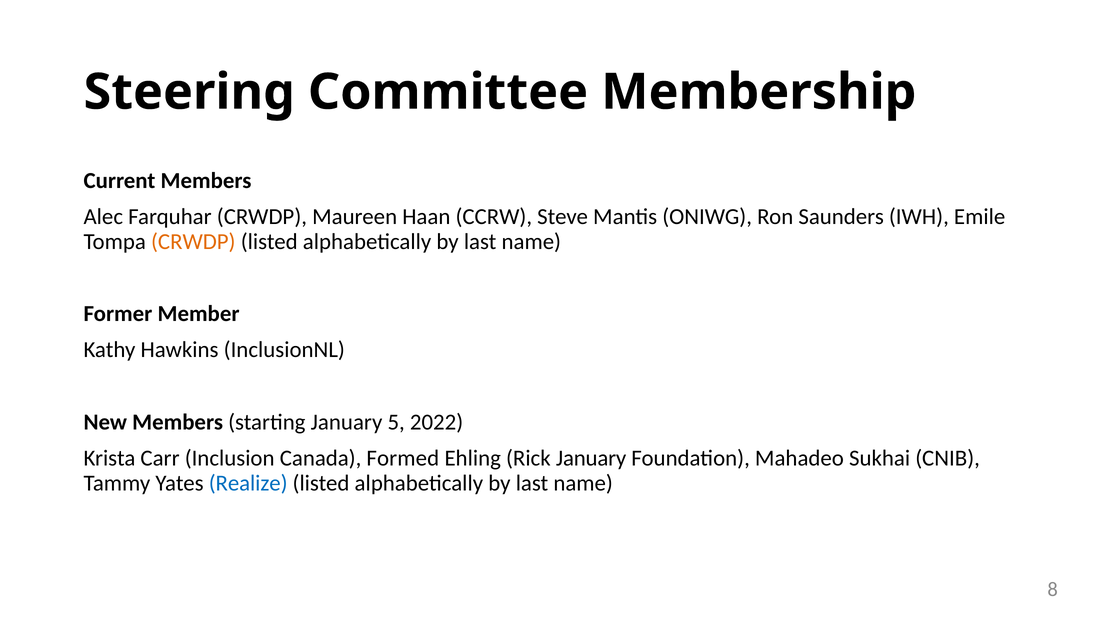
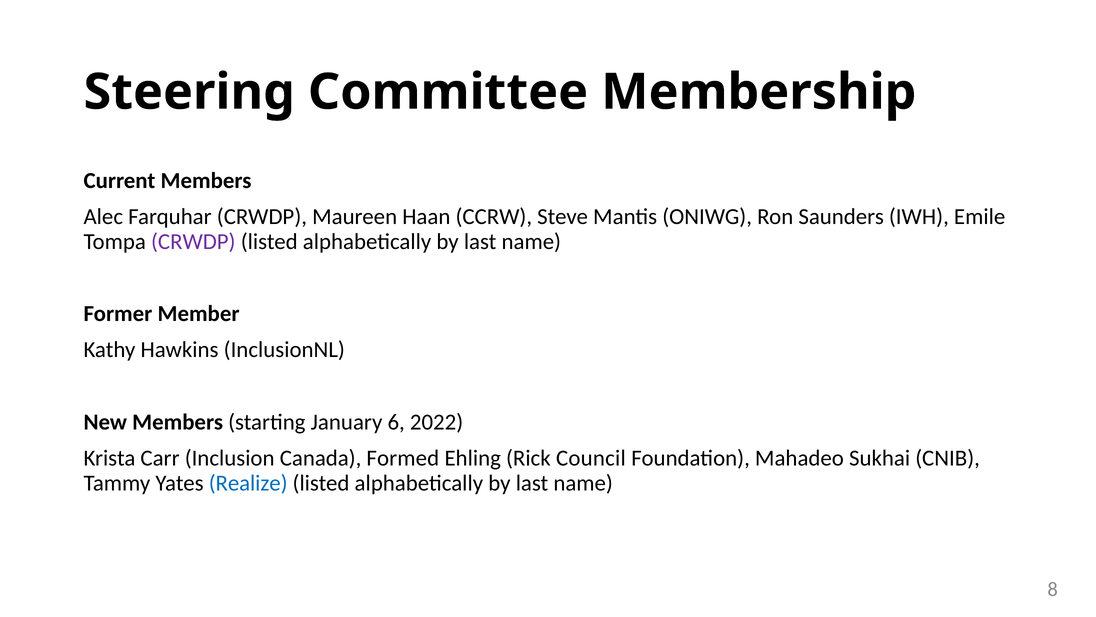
CRWDP at (193, 241) colour: orange -> purple
5: 5 -> 6
Rick January: January -> Council
